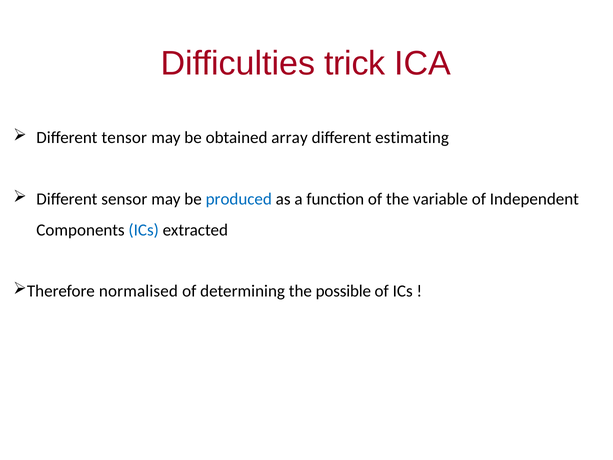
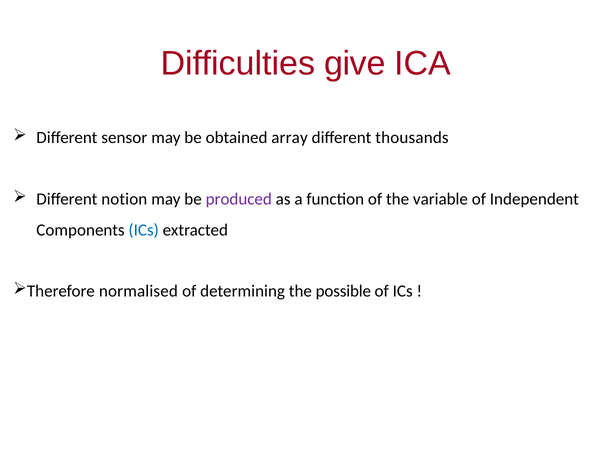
trick: trick -> give
tensor: tensor -> sensor
estimating: estimating -> thousands
sensor: sensor -> notion
produced colour: blue -> purple
